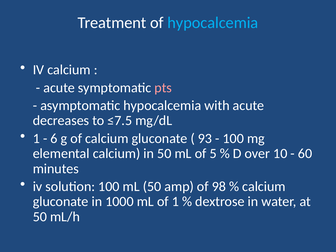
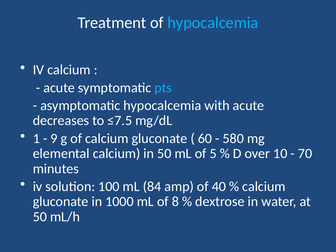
pts colour: pink -> light blue
6: 6 -> 9
93: 93 -> 60
100 at (233, 138): 100 -> 580
60: 60 -> 70
mL 50: 50 -> 84
98: 98 -> 40
of 1: 1 -> 8
